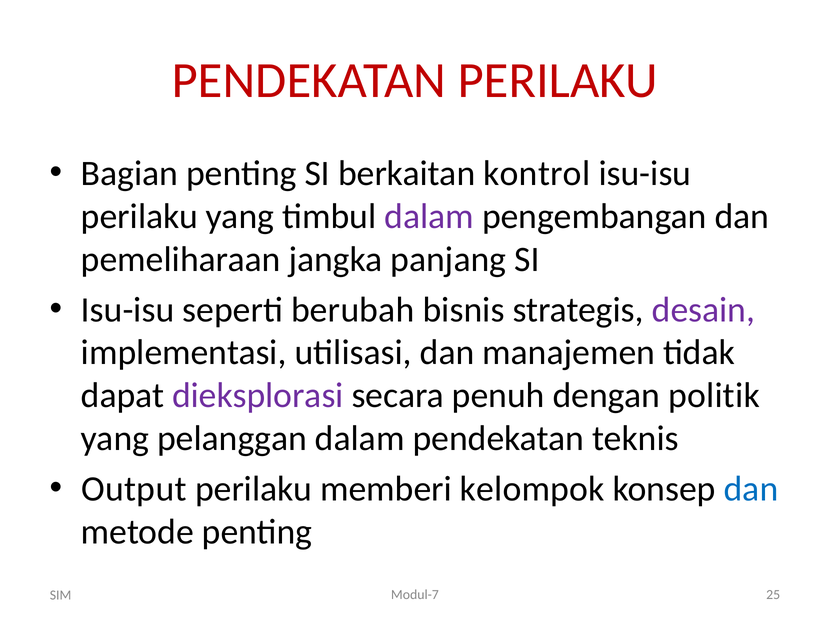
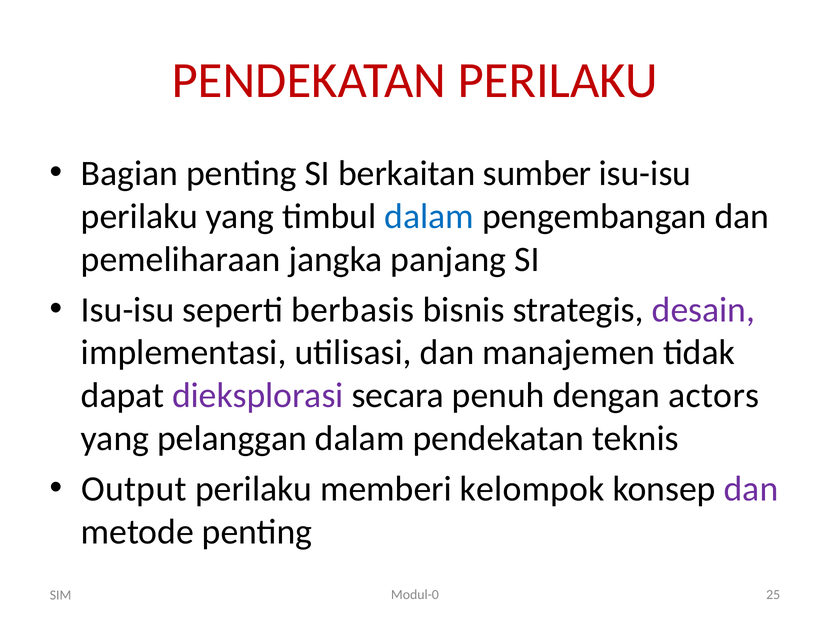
kontrol: kontrol -> sumber
dalam at (429, 216) colour: purple -> blue
berubah: berubah -> berbasis
politik: politik -> actors
dan at (751, 488) colour: blue -> purple
Modul-7: Modul-7 -> Modul-0
